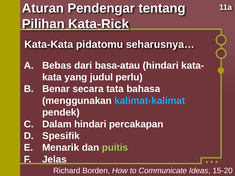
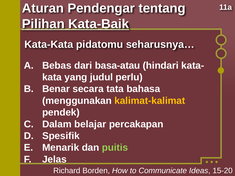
Kata-Rick: Kata-Rick -> Kata-Baik
kalimat-kalimat colour: light blue -> yellow
Dalam hindari: hindari -> belajar
